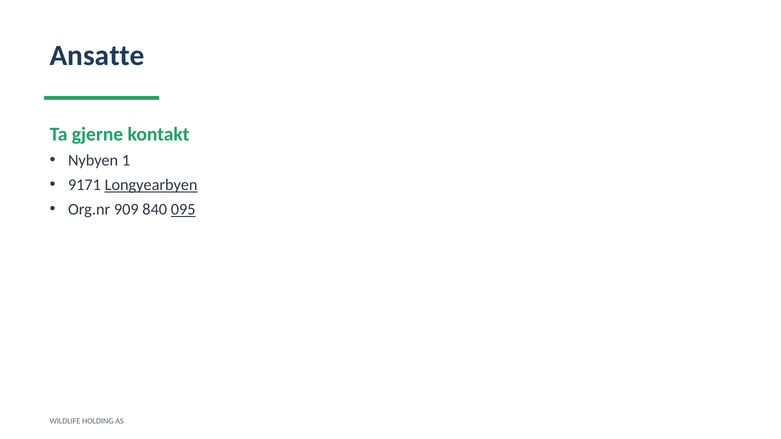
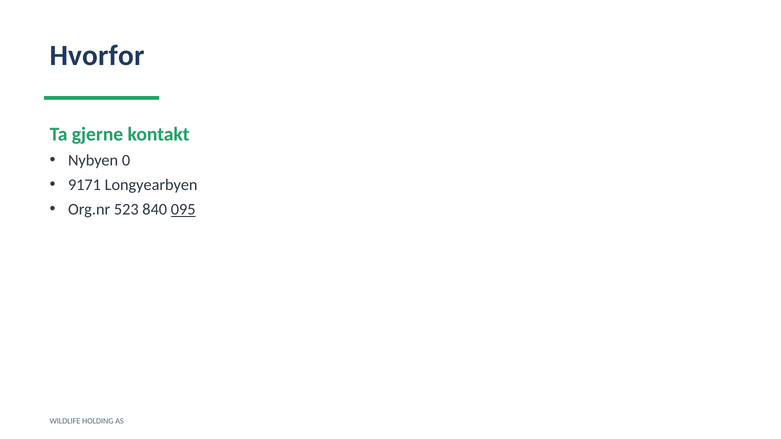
Ansatte: Ansatte -> Hvorfor
1: 1 -> 0
Longyearbyen underline: present -> none
909: 909 -> 523
